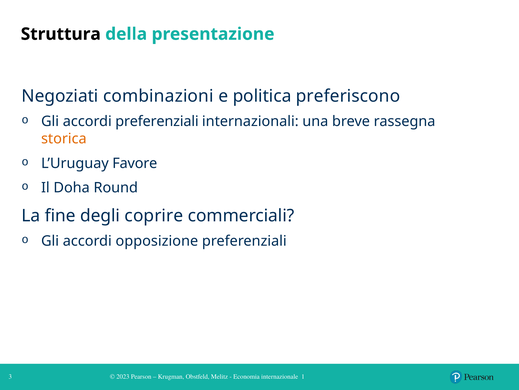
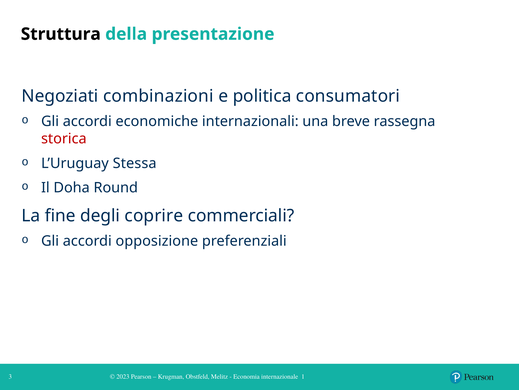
preferiscono: preferiscono -> consumatori
accordi preferenziali: preferenziali -> economiche
storica colour: orange -> red
Favore: Favore -> Stessa
